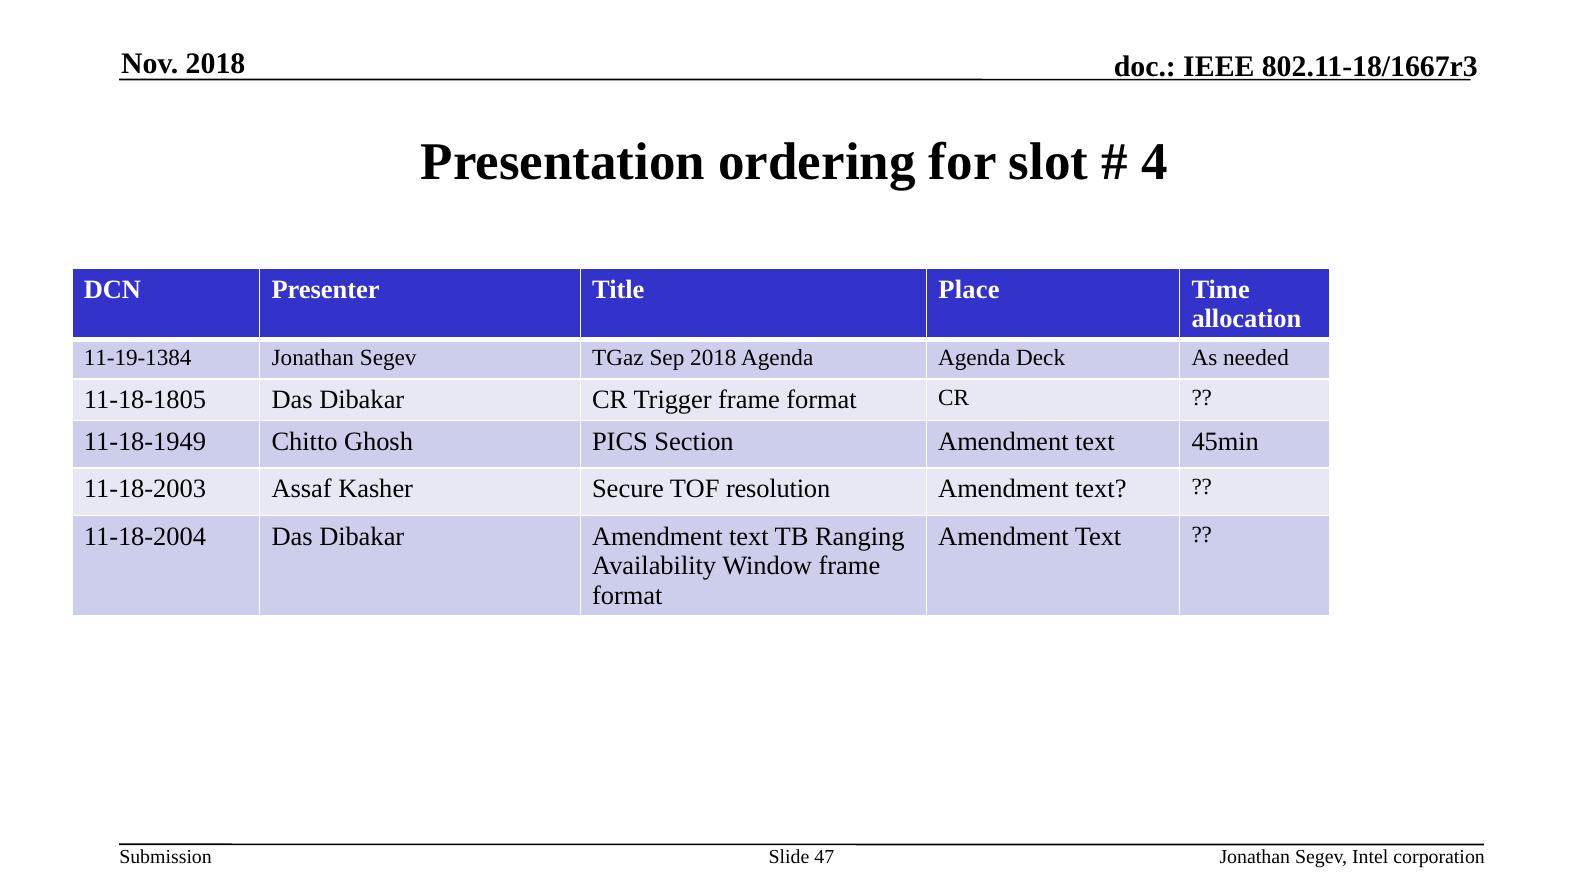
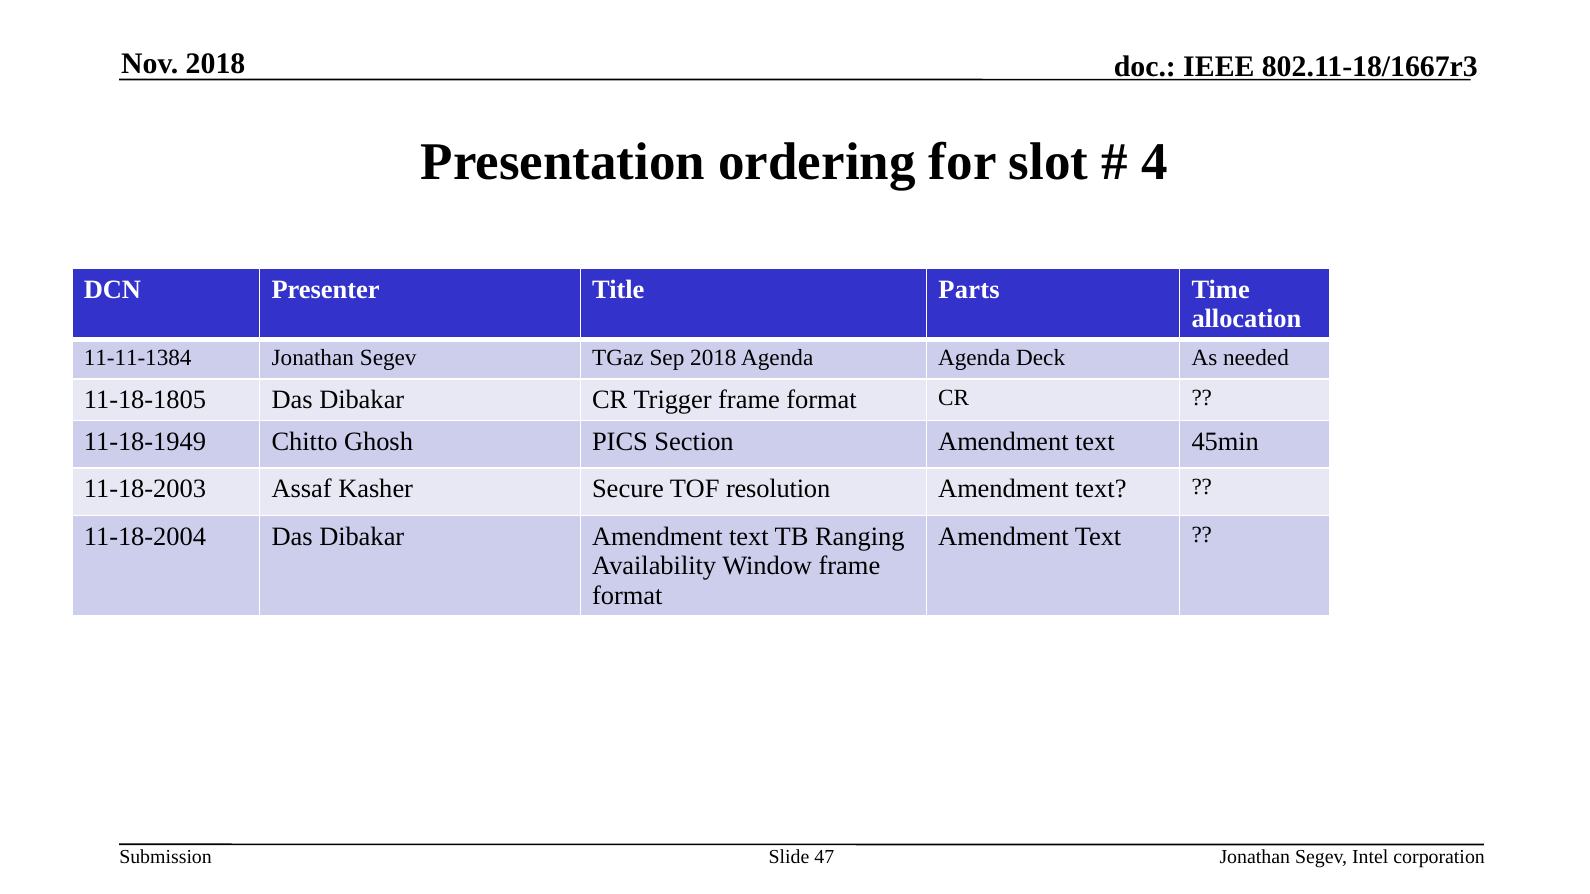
Place: Place -> Parts
11-19-1384: 11-19-1384 -> 11-11-1384
